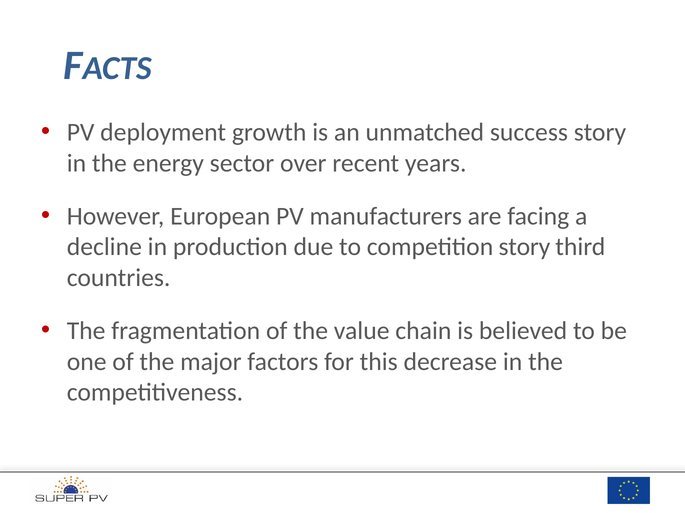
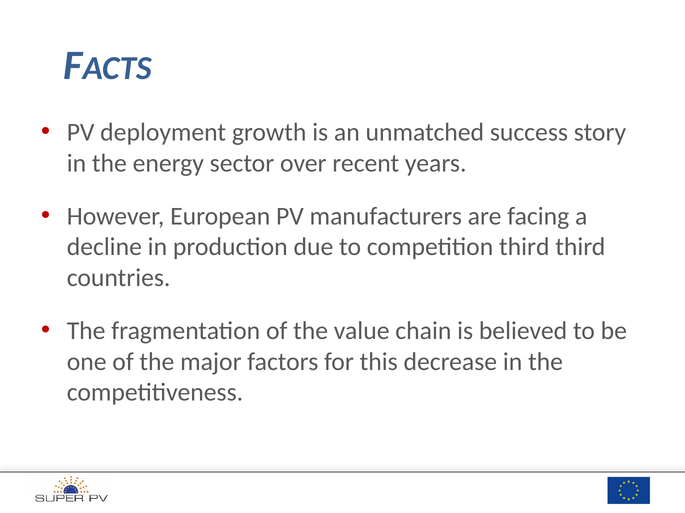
competition story: story -> third
